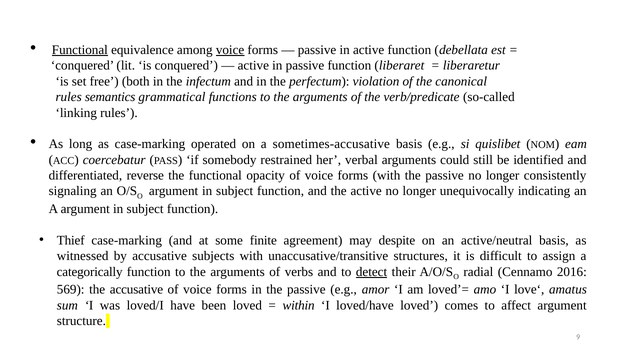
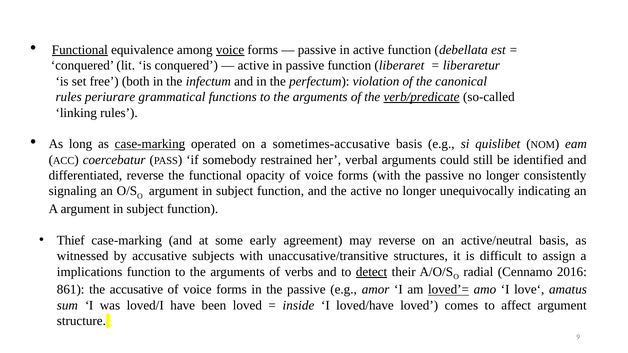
semantics: semantics -> periurare
verb/predicate underline: none -> present
case-marking at (150, 144) underline: none -> present
finite: finite -> early
may despite: despite -> reverse
categorically: categorically -> implications
569: 569 -> 861
loved’= underline: none -> present
within: within -> inside
